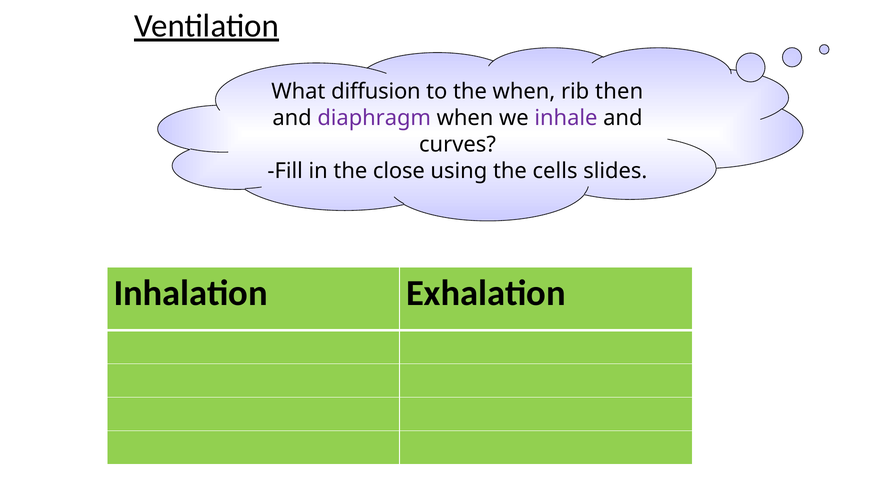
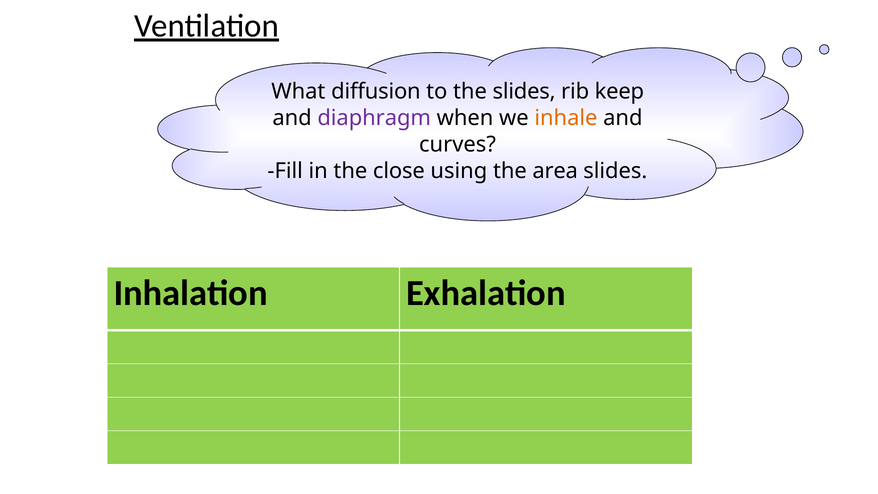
the when: when -> slides
then: then -> keep
inhale colour: purple -> orange
cells: cells -> area
